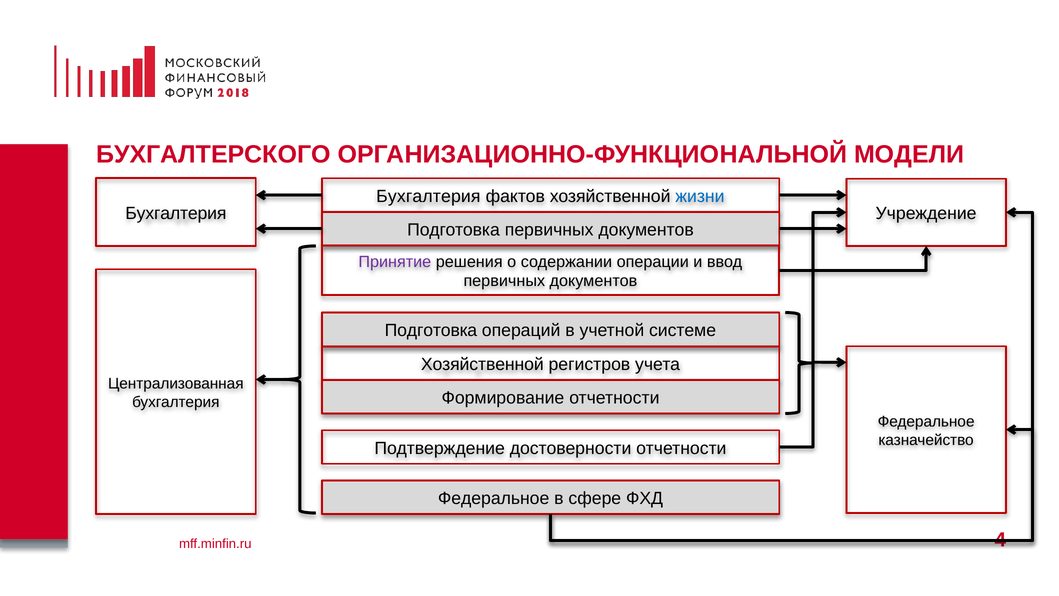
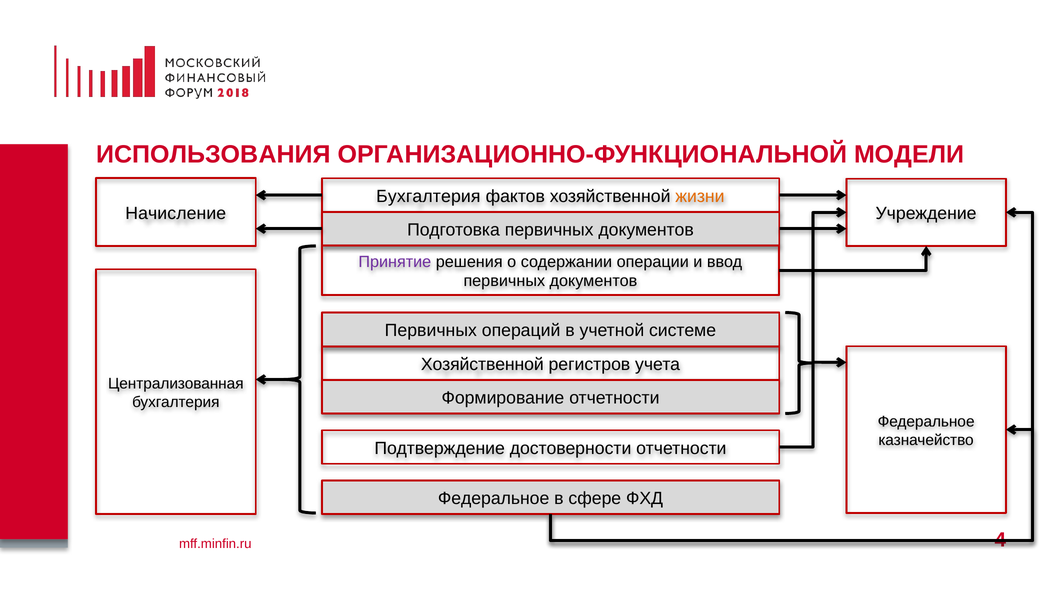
БУХГАЛТЕРСКОГО: БУХГАЛТЕРСКОГО -> ИСПОЛЬЗОВАНИЯ
жизни colour: blue -> orange
Бухгалтерия at (176, 213): Бухгалтерия -> Начисление
Подготовка at (431, 330): Подготовка -> Первичных
